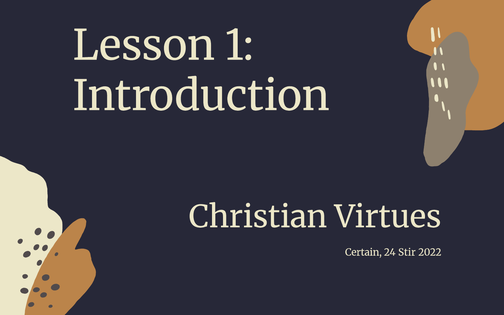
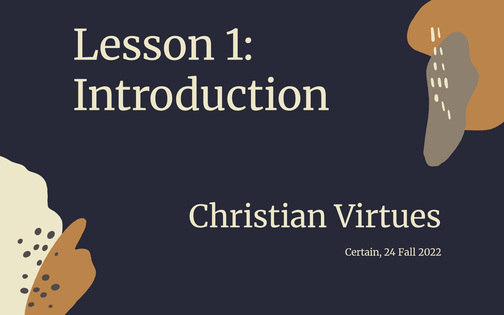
Stir: Stir -> Fall
